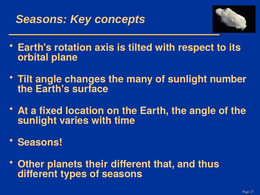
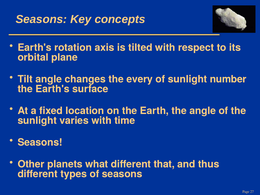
many: many -> every
their: their -> what
